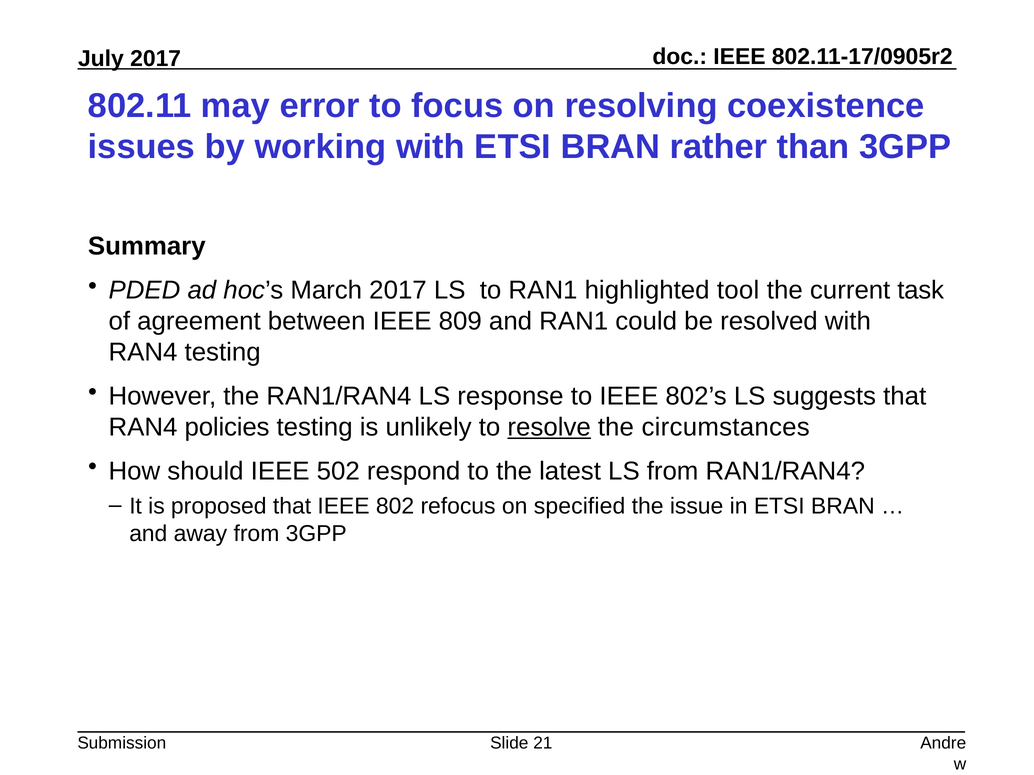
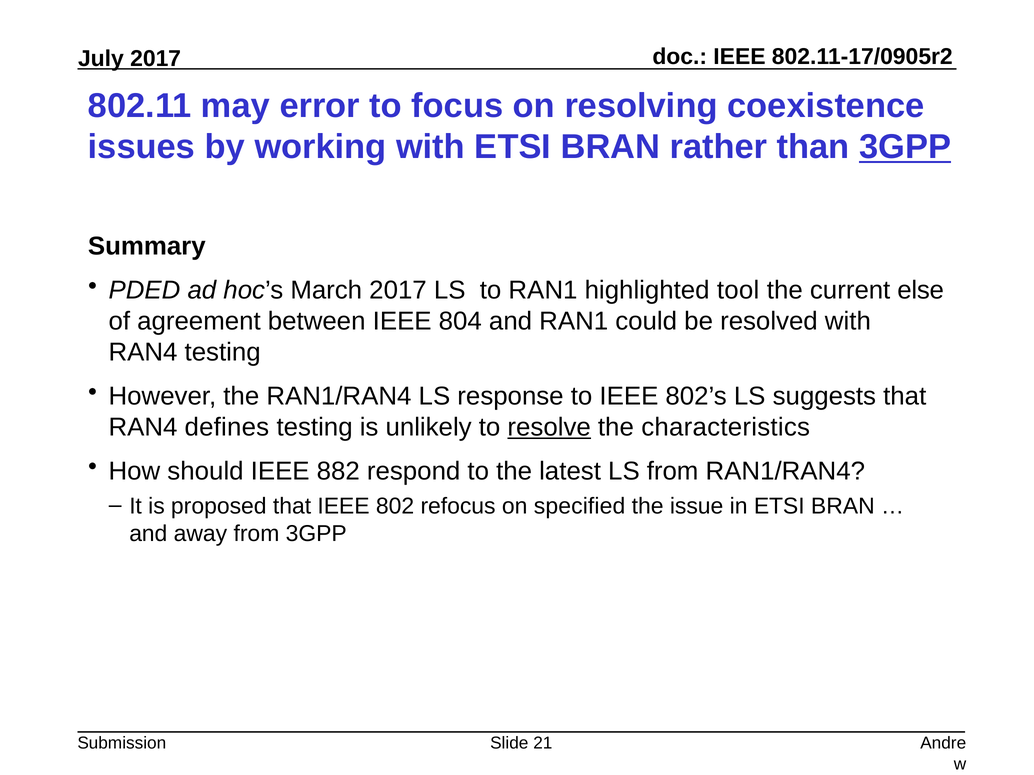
3GPP at (905, 147) underline: none -> present
task: task -> else
809: 809 -> 804
policies: policies -> defines
circumstances: circumstances -> characteristics
502: 502 -> 882
